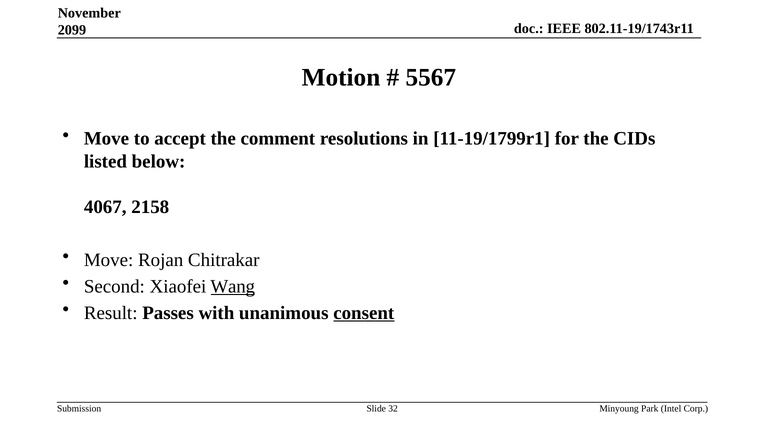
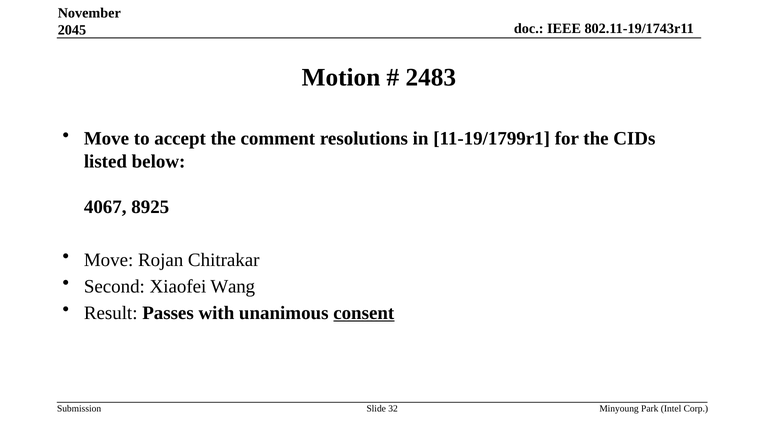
2099: 2099 -> 2045
5567: 5567 -> 2483
2158: 2158 -> 8925
Wang underline: present -> none
